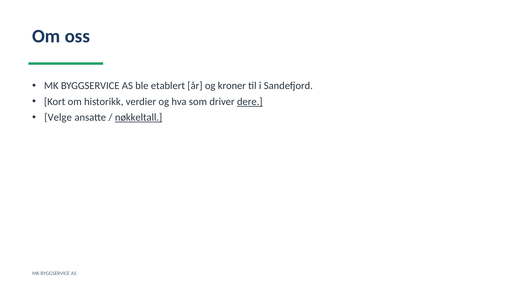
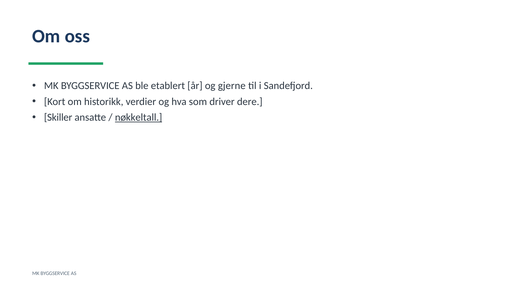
kroner: kroner -> gjerne
dere underline: present -> none
Velge: Velge -> Skiller
